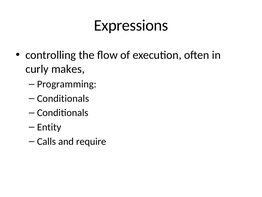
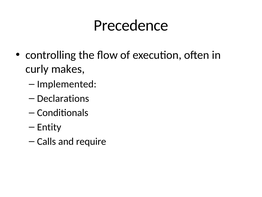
Expressions: Expressions -> Precedence
Programming: Programming -> Implemented
Conditionals at (63, 98): Conditionals -> Declarations
